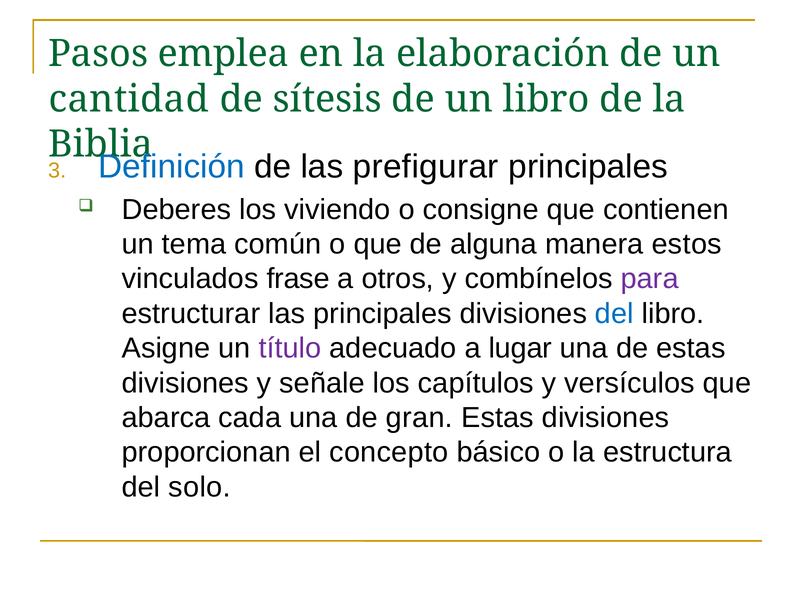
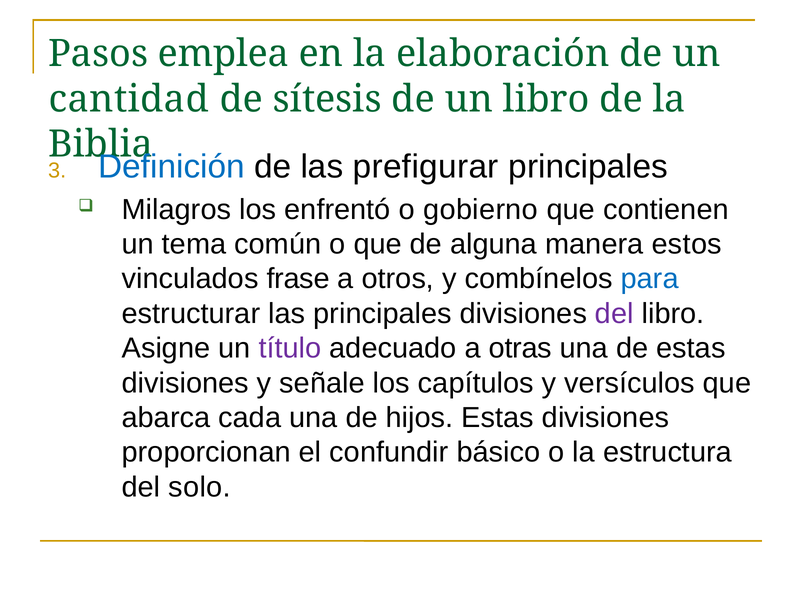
Deberes: Deberes -> Milagros
viviendo: viviendo -> enfrentó
consigne: consigne -> gobierno
para colour: purple -> blue
del at (614, 314) colour: blue -> purple
lugar: lugar -> otras
gran: gran -> hijos
concepto: concepto -> confundir
